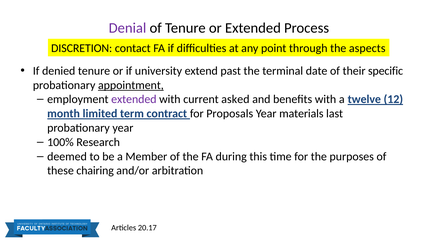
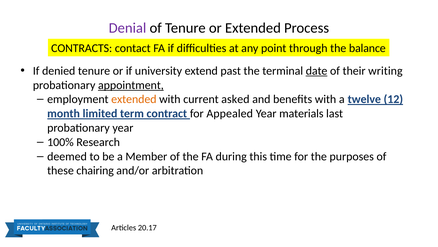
DISCRETION: DISCRETION -> CONTRACTS
aspects: aspects -> balance
date underline: none -> present
specific: specific -> writing
extended at (134, 99) colour: purple -> orange
Proposals: Proposals -> Appealed
